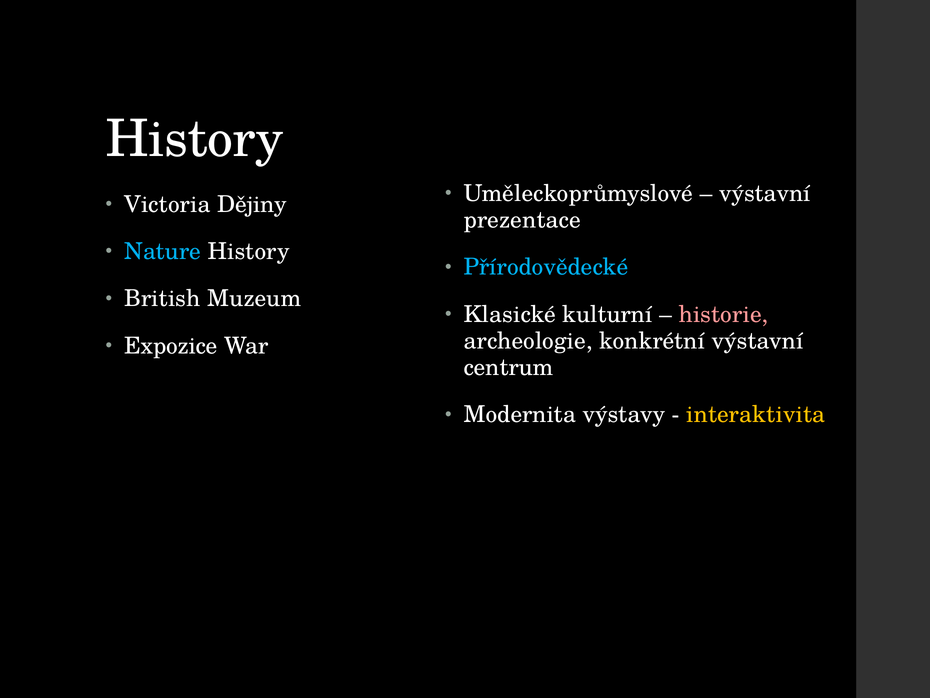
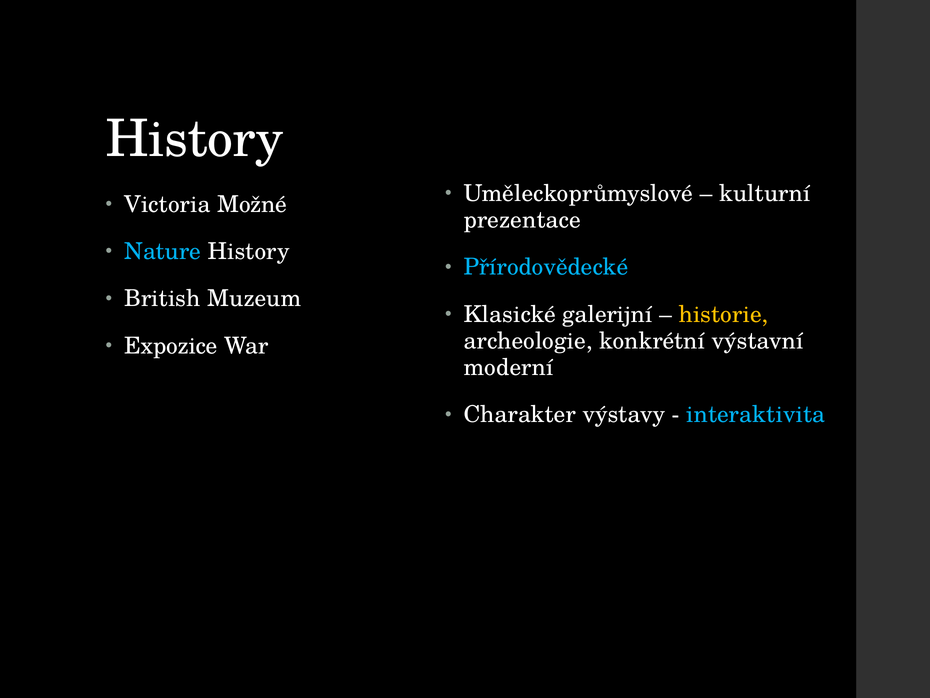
výstavní at (765, 193): výstavní -> kulturní
Dějiny: Dějiny -> Možné
kulturní: kulturní -> galerijní
historie colour: pink -> yellow
centrum: centrum -> moderní
Modernita: Modernita -> Charakter
interaktivita colour: yellow -> light blue
